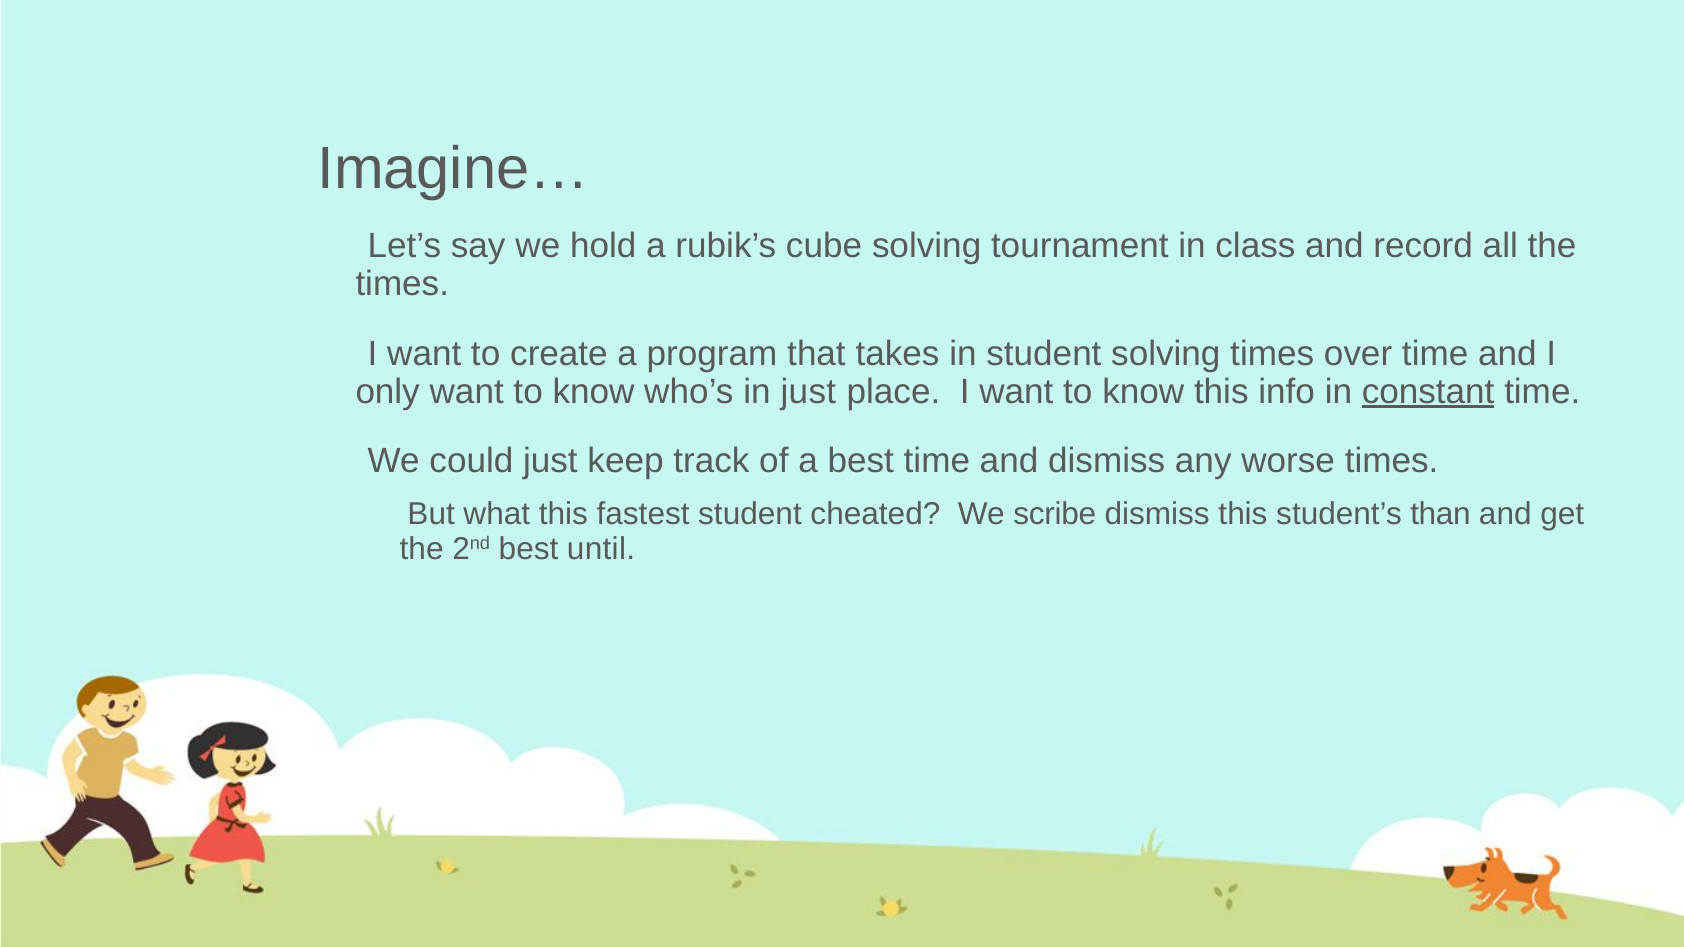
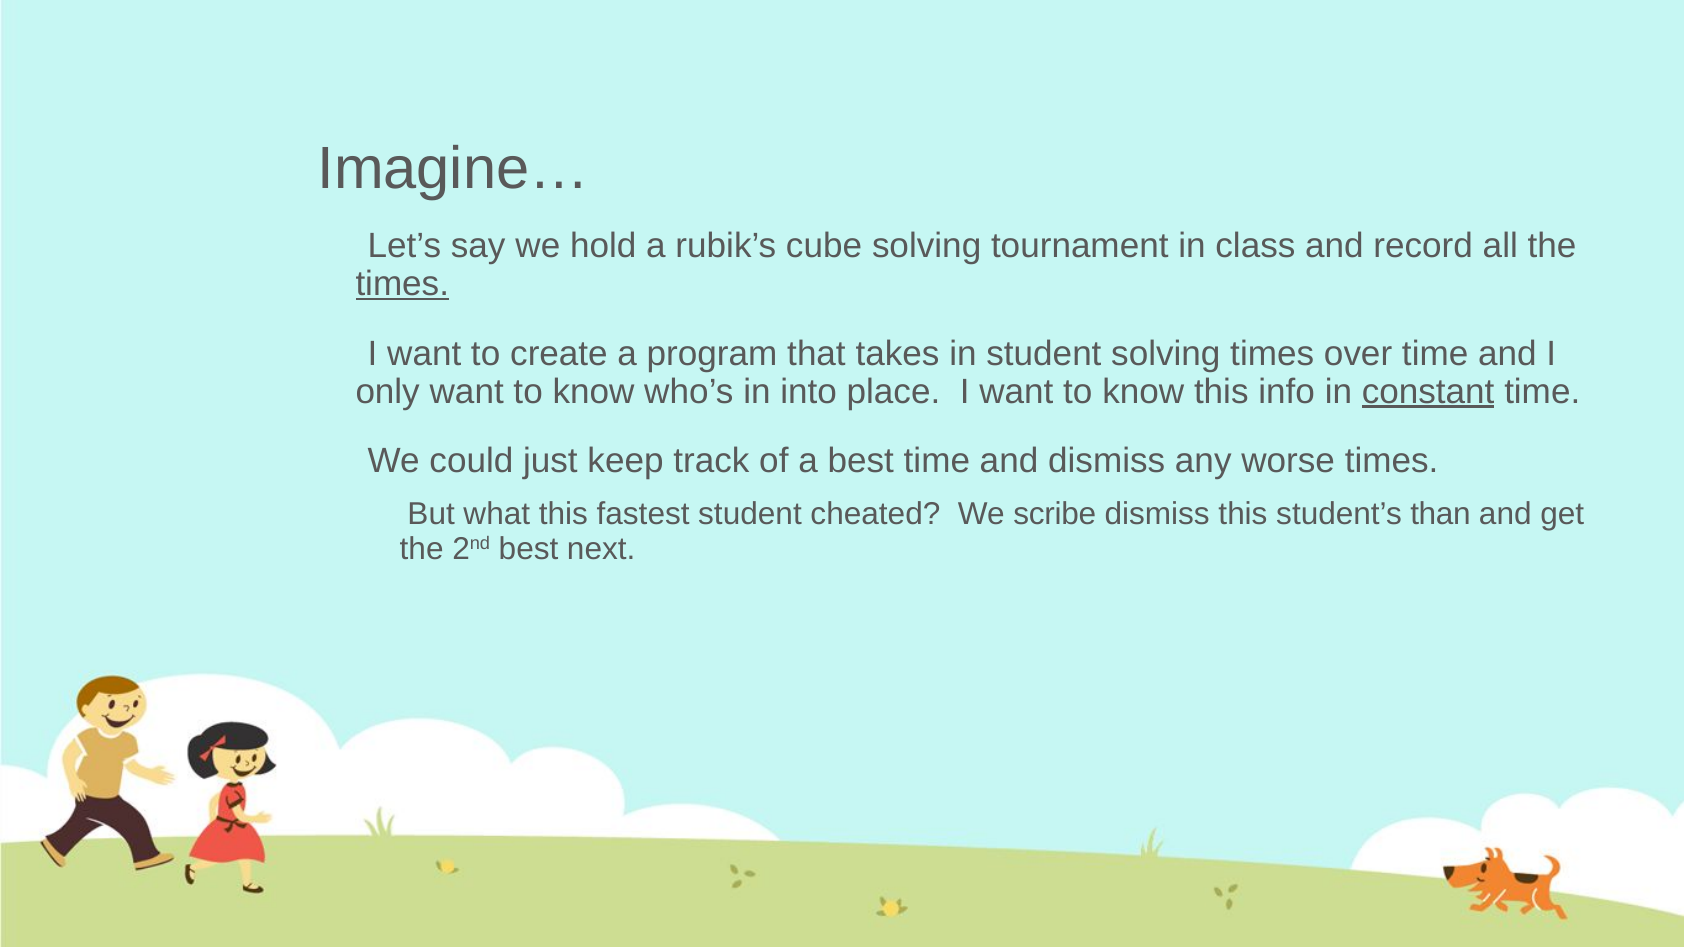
times at (402, 284) underline: none -> present
in just: just -> into
until: until -> next
